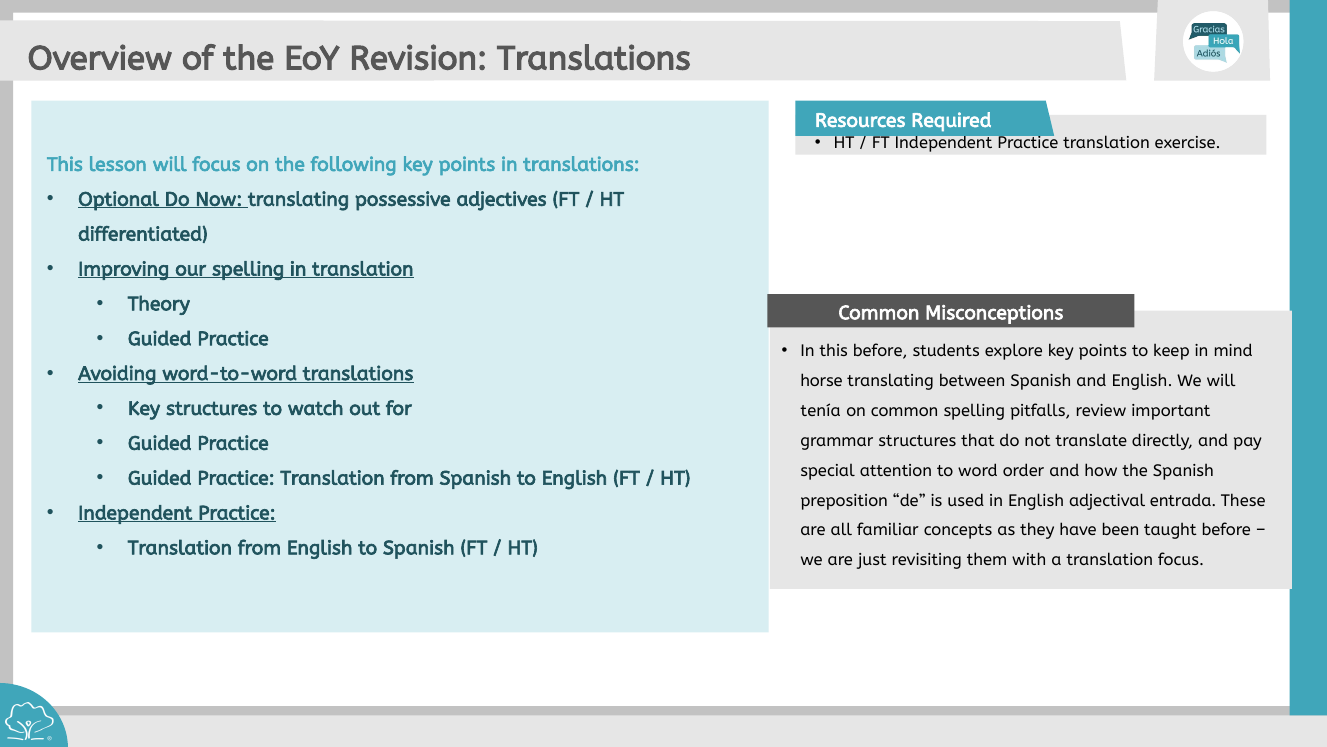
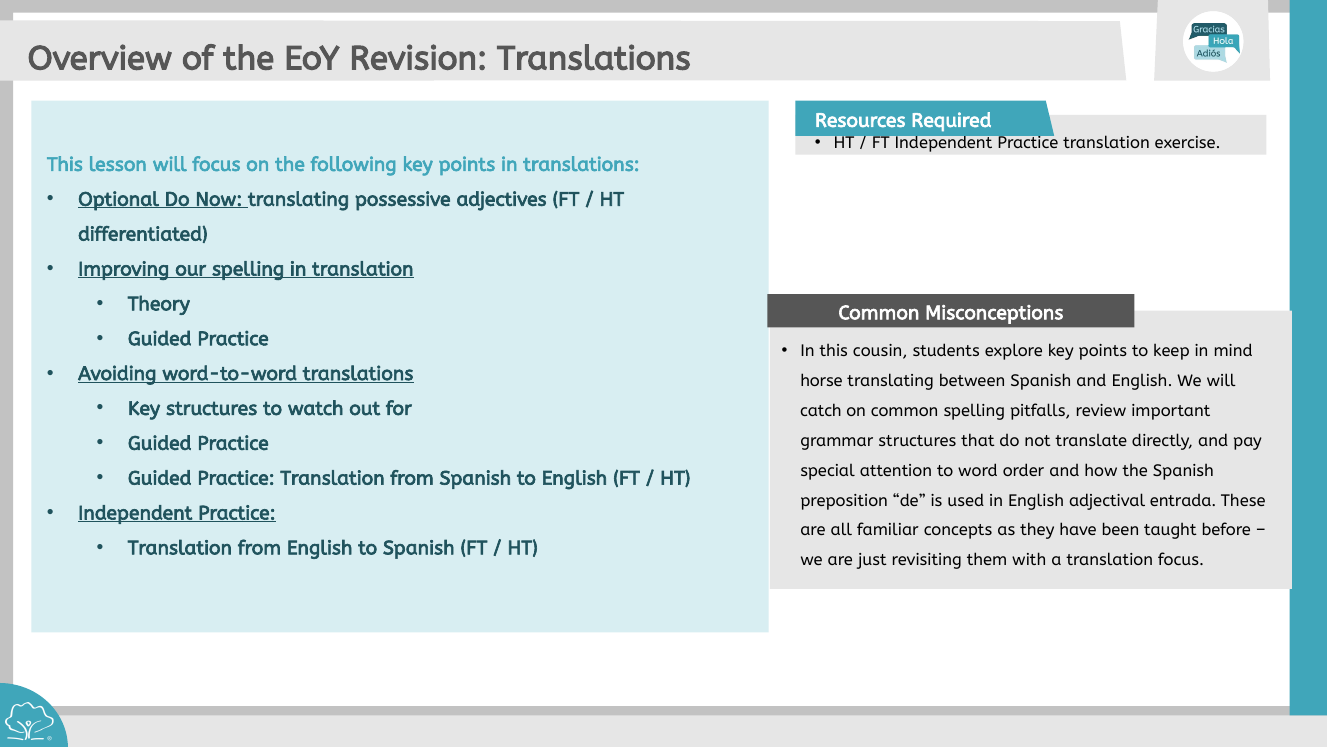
this before: before -> cousin
tenía: tenía -> catch
